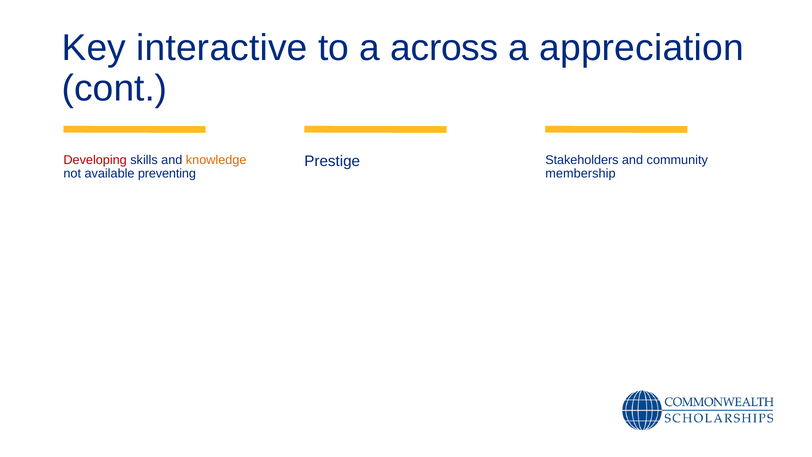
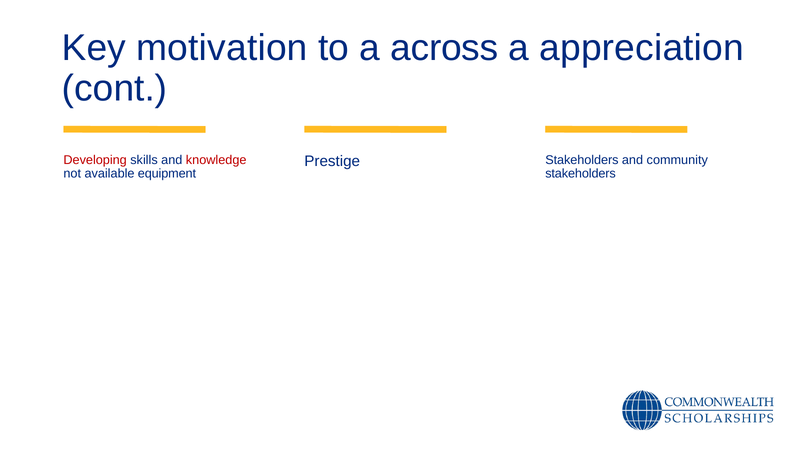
interactive: interactive -> motivation
knowledge colour: orange -> red
preventing: preventing -> equipment
membership at (580, 174): membership -> stakeholders
